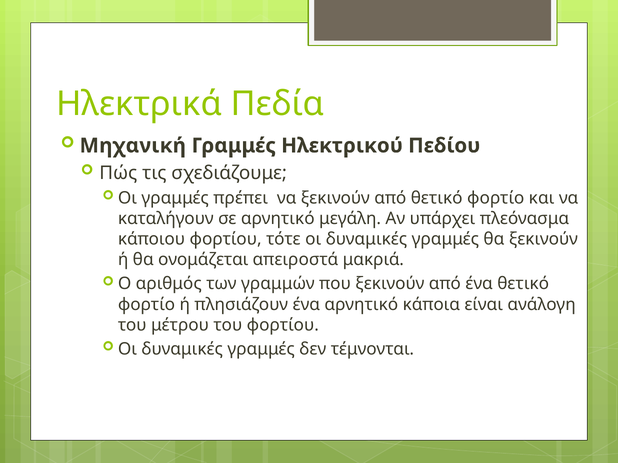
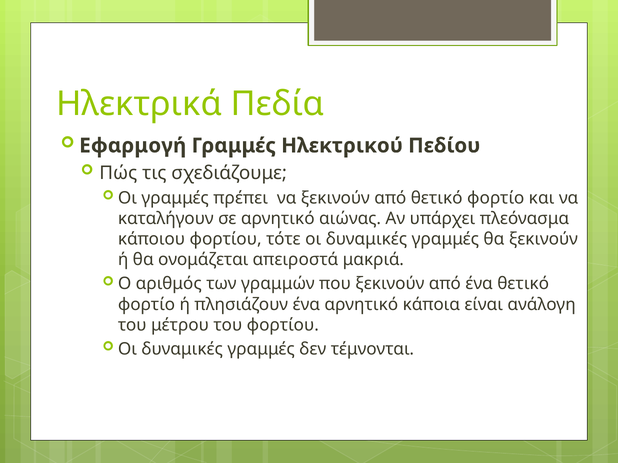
Μηχανική: Μηχανική -> Εφαρμογή
μεγάλη: μεγάλη -> αιώνας
